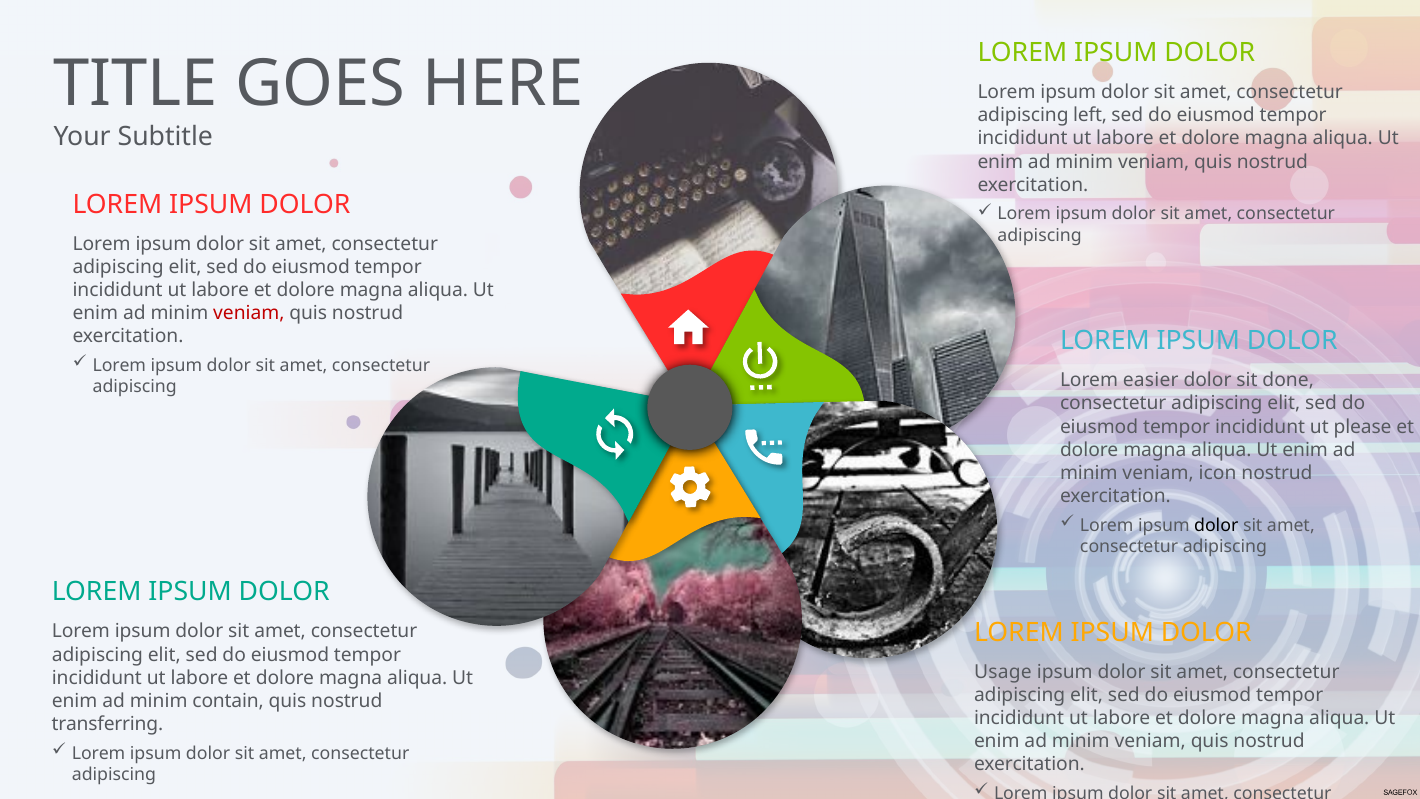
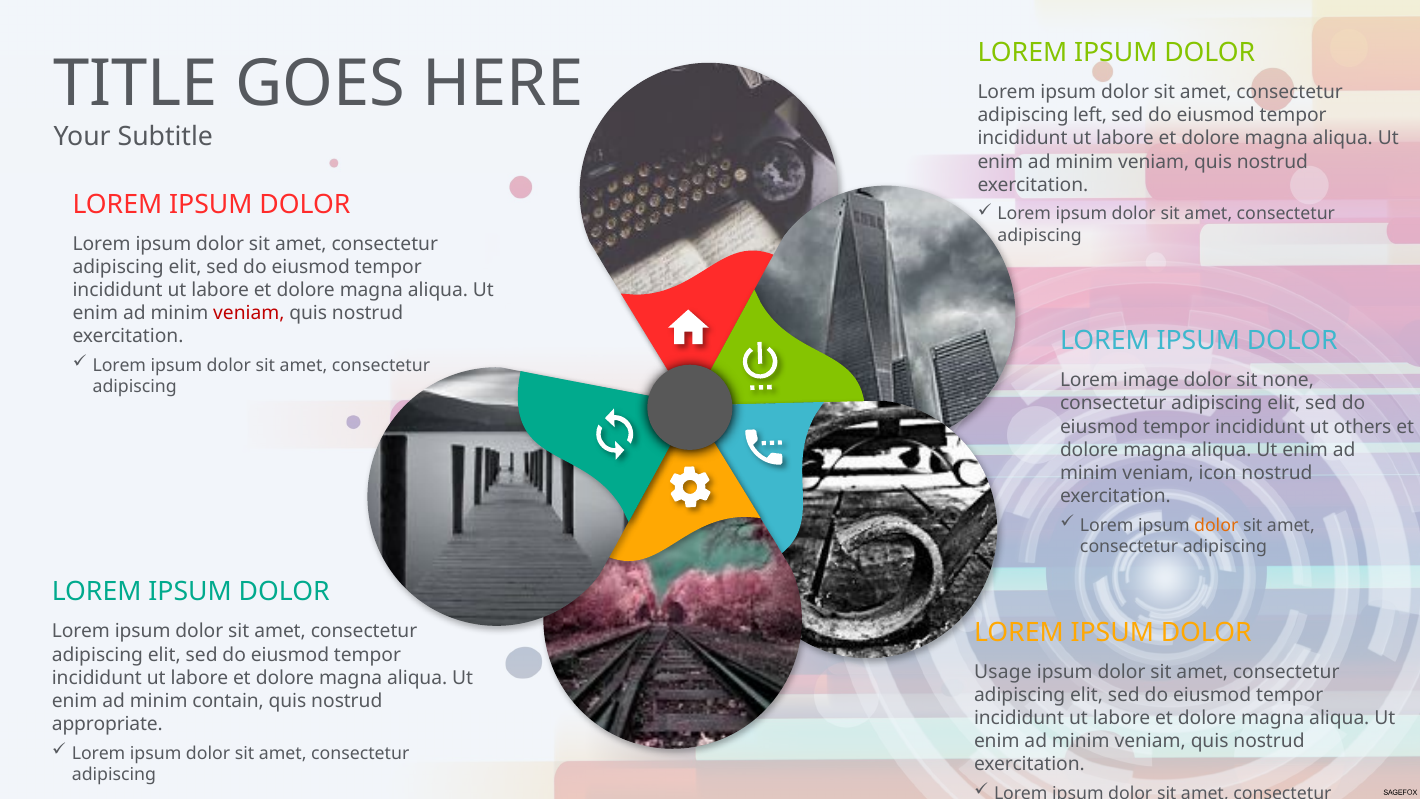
easier: easier -> image
done: done -> none
please: please -> others
dolor at (1216, 525) colour: black -> orange
transferring: transferring -> appropriate
